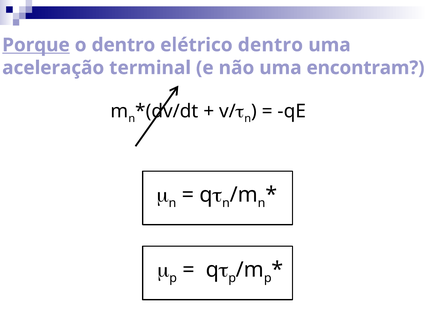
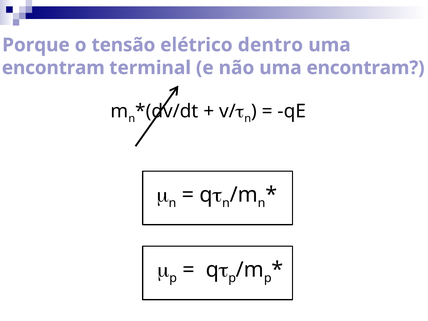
Porque underline: present -> none
o dentro: dentro -> tensão
aceleração at (53, 68): aceleração -> encontram
